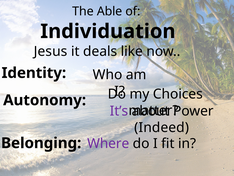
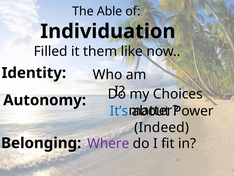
Jesus: Jesus -> Filled
deals: deals -> them
It’s colour: purple -> blue
